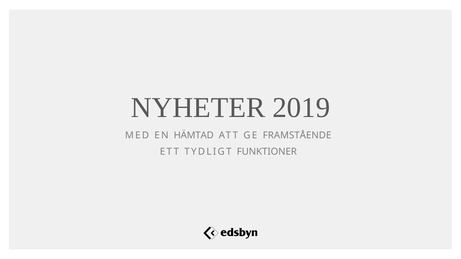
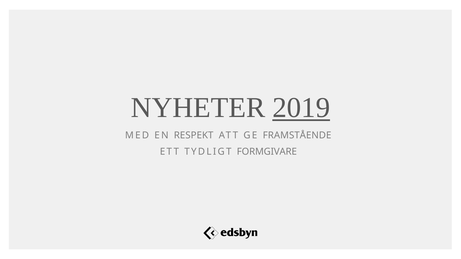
2019 underline: none -> present
HÄMTAD: HÄMTAD -> RESPEKT
FUNKTIONER: FUNKTIONER -> FORMGIVARE
